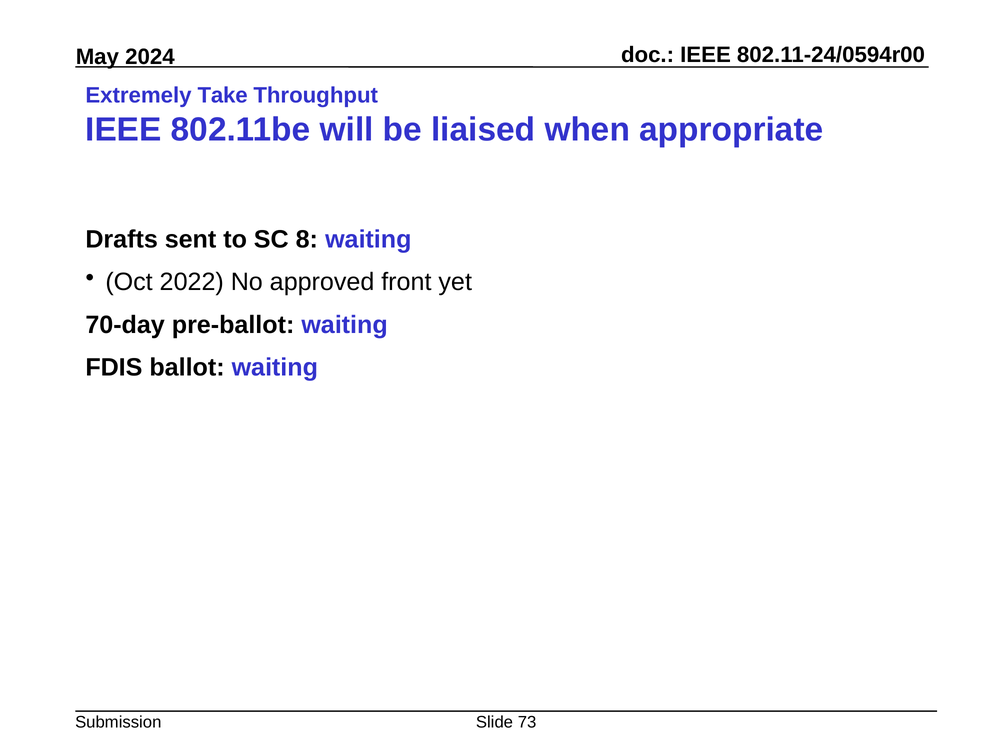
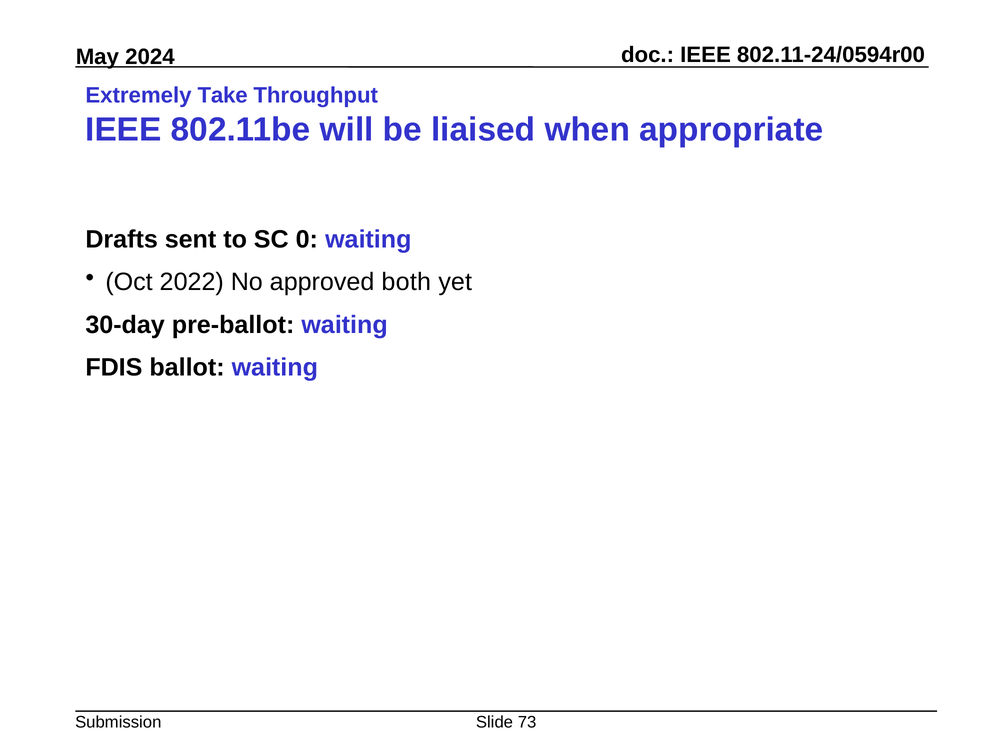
8: 8 -> 0
front: front -> both
70-day: 70-day -> 30-day
